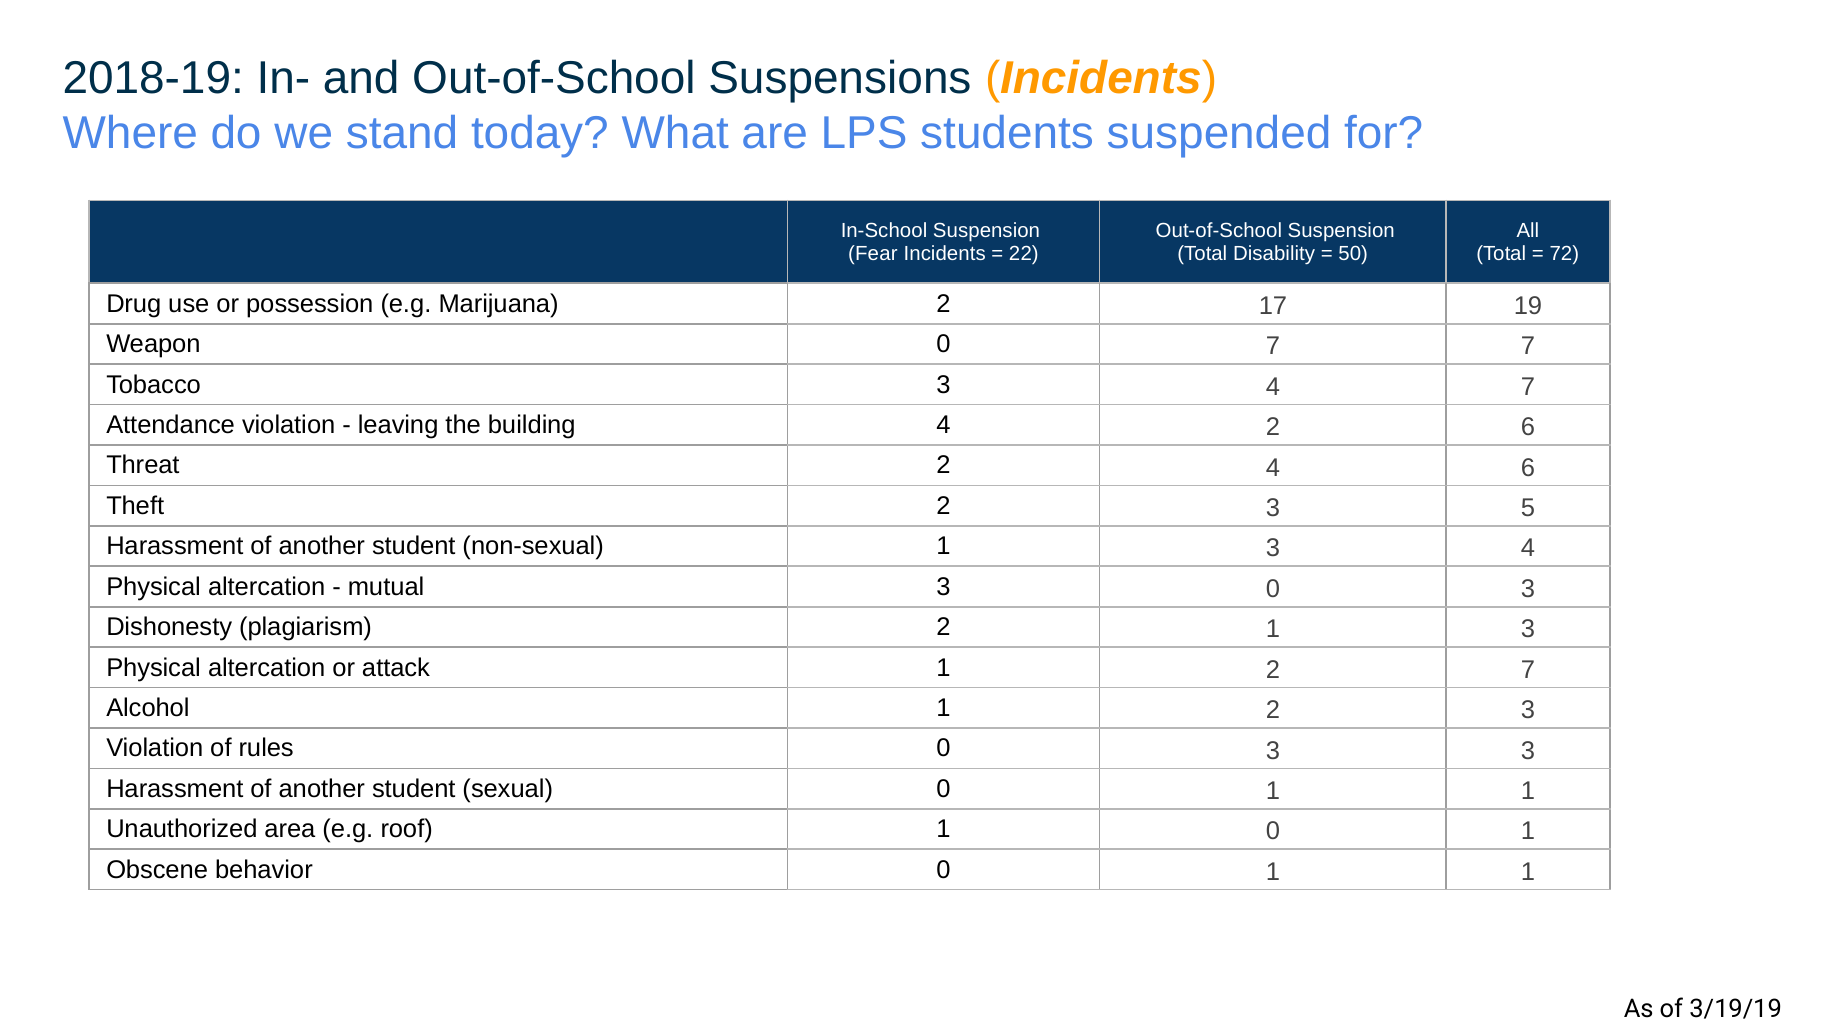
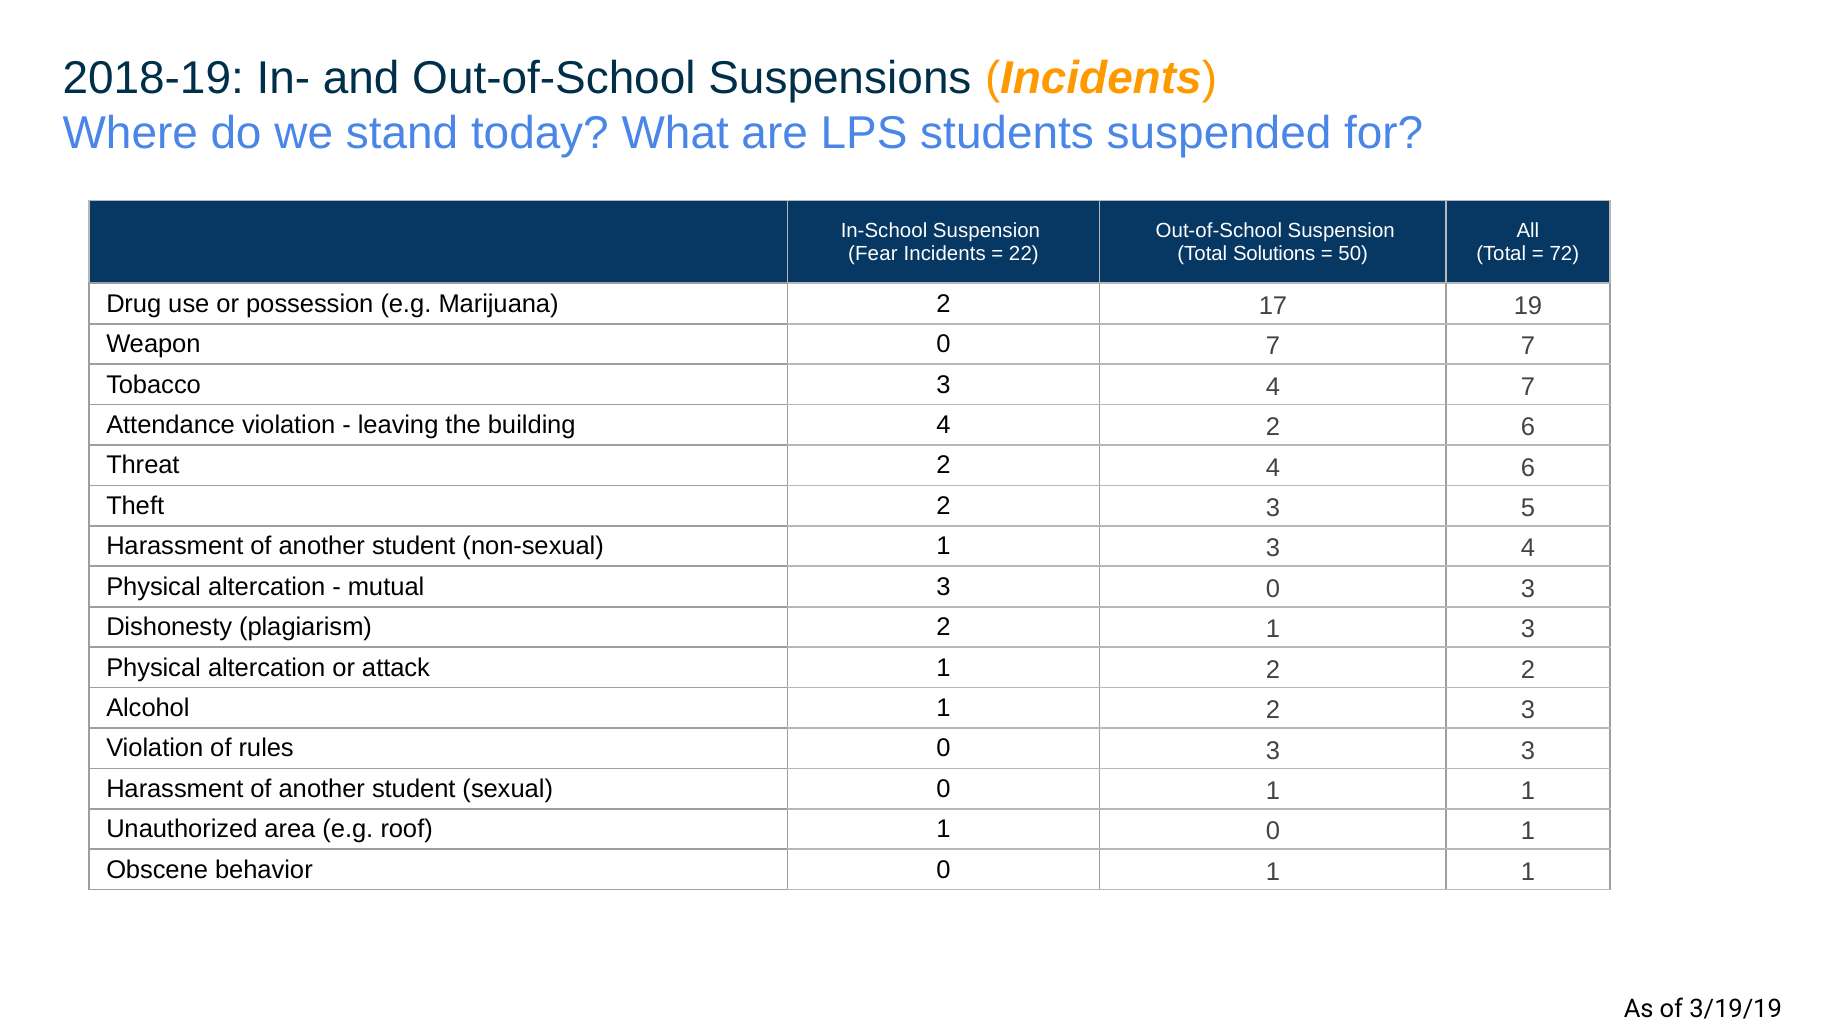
Disability: Disability -> Solutions
2 7: 7 -> 2
